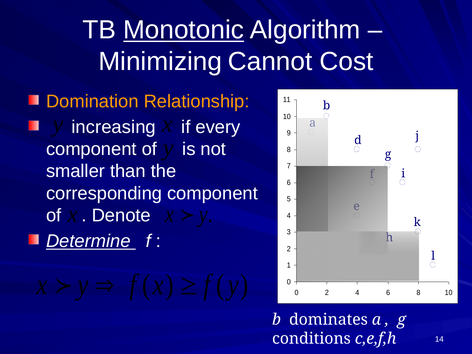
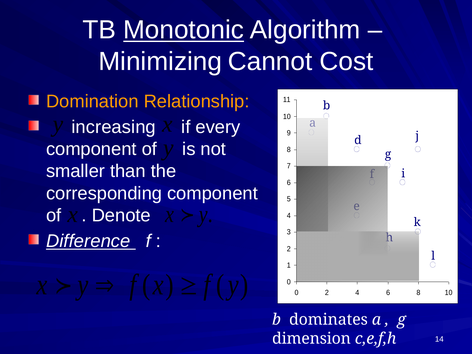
Determine: Determine -> Difference
conditions: conditions -> dimension
